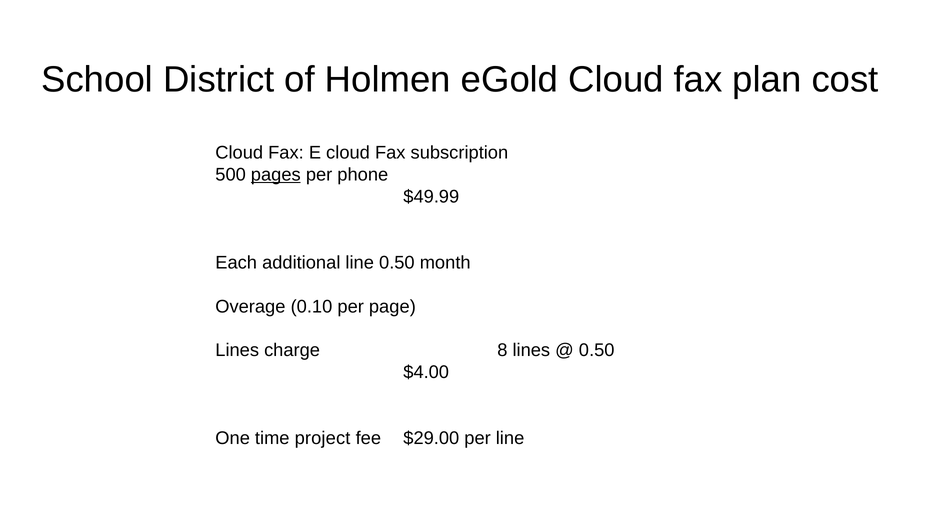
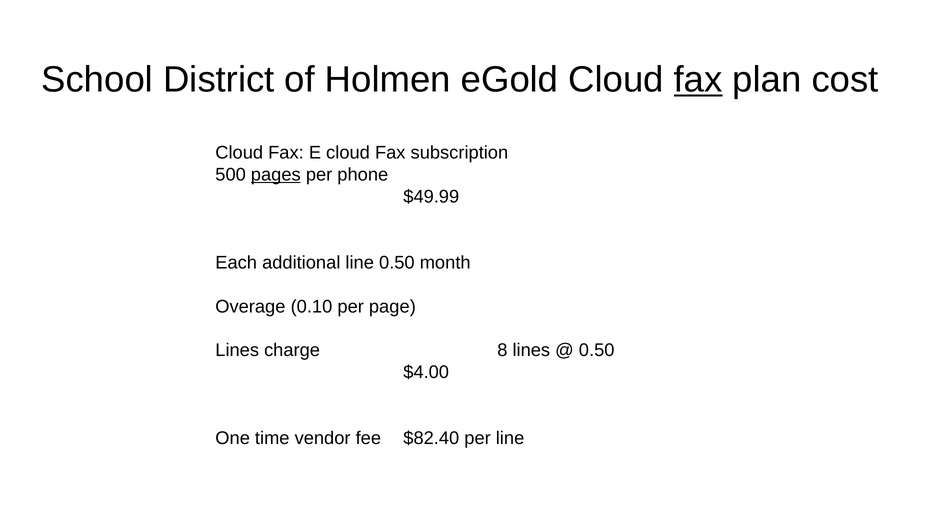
fax at (698, 80) underline: none -> present
project: project -> vendor
$29.00: $29.00 -> $82.40
